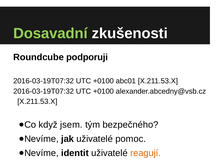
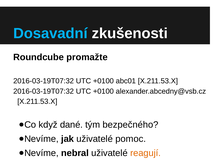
Dosavadní colour: light green -> light blue
podporuji: podporuji -> promažte
jsem: jsem -> dané
identit: identit -> nebral
